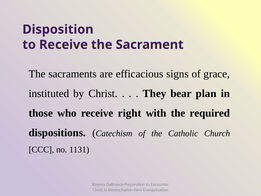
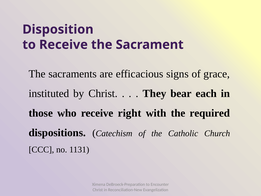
plan: plan -> each
